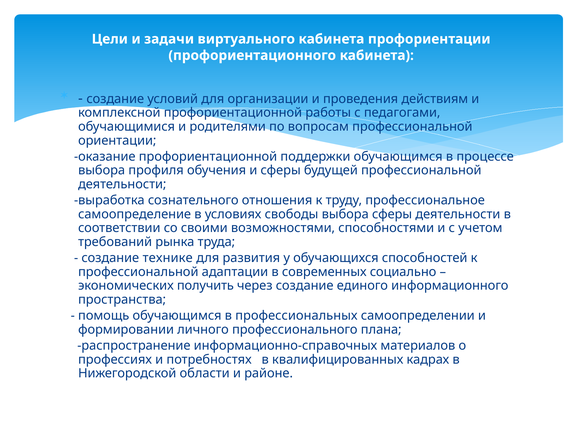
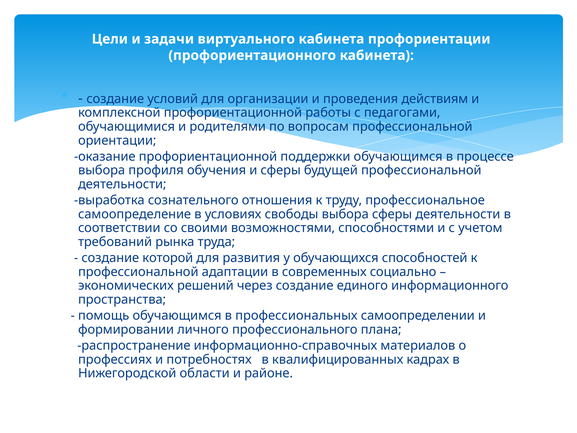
технике: технике -> которой
получить: получить -> решений
